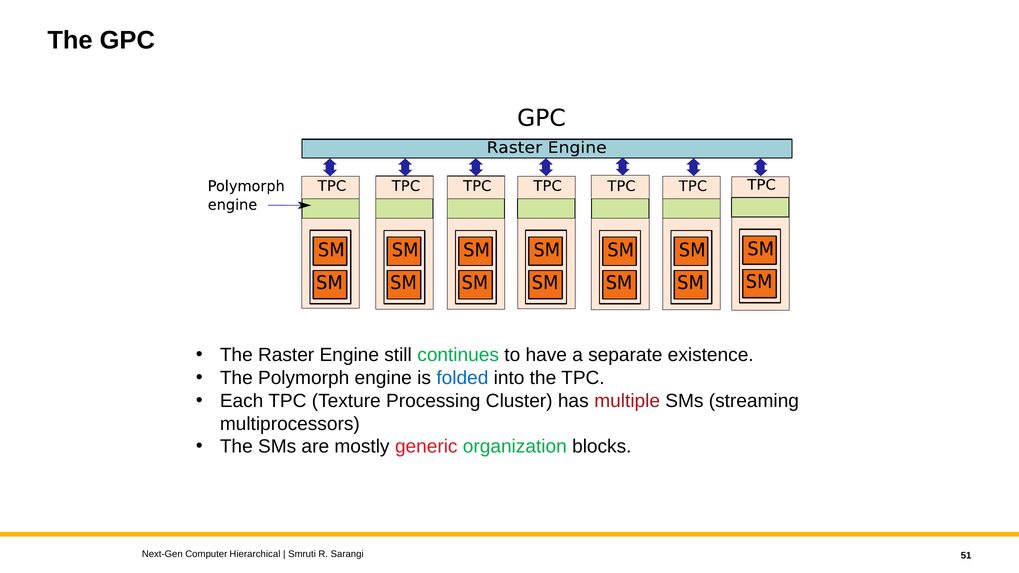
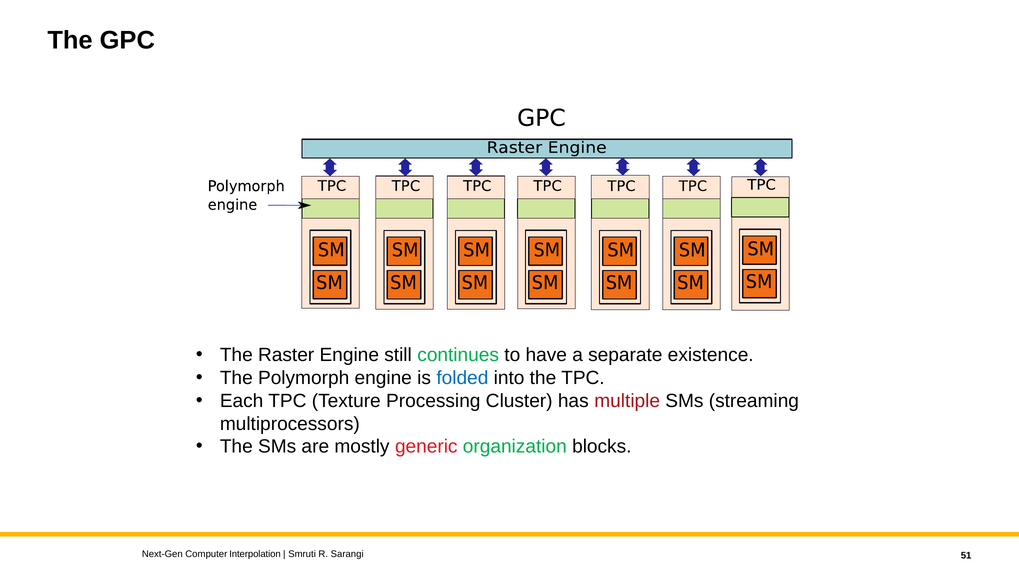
Hierarchical: Hierarchical -> Interpolation
